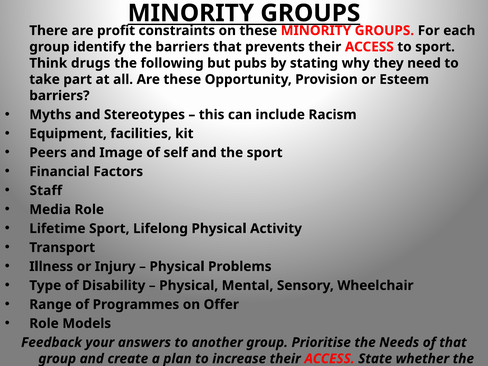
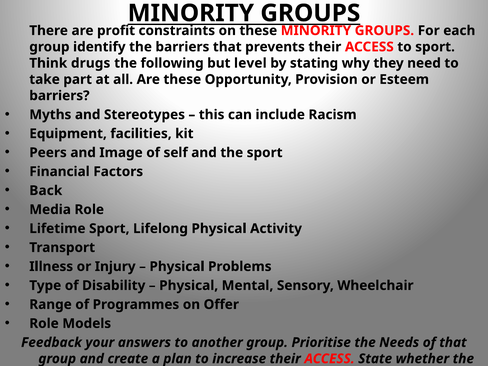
pubs: pubs -> level
Staff: Staff -> Back
